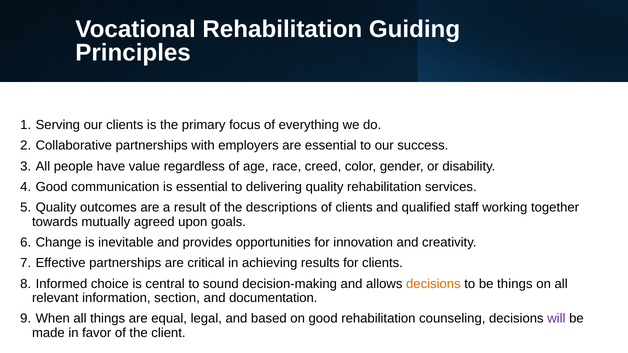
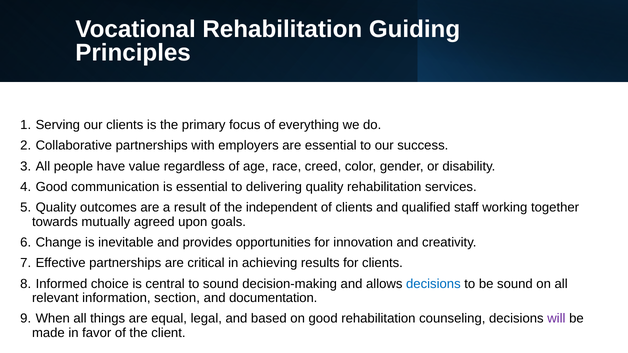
descriptions: descriptions -> independent
decisions at (433, 284) colour: orange -> blue
be things: things -> sound
